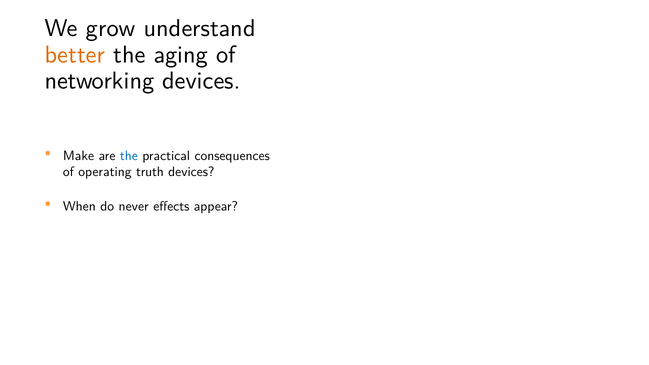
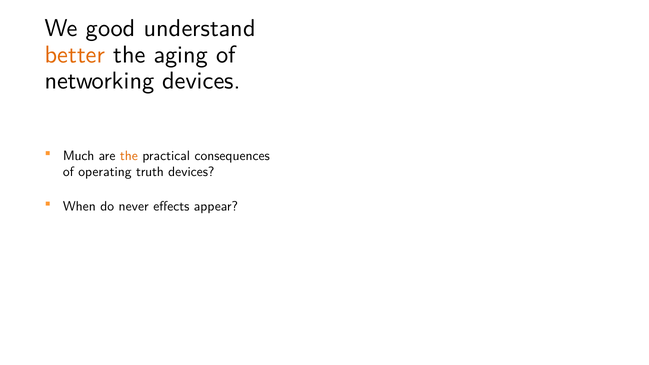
grow: grow -> good
Make: Make -> Much
the at (129, 156) colour: blue -> orange
